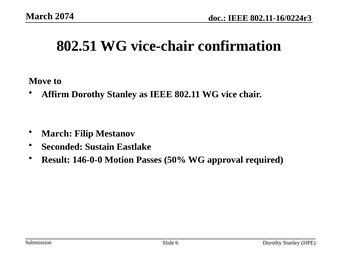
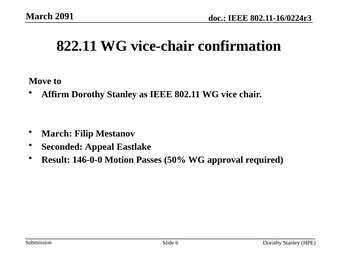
2074: 2074 -> 2091
802.51: 802.51 -> 822.11
Sustain: Sustain -> Appeal
